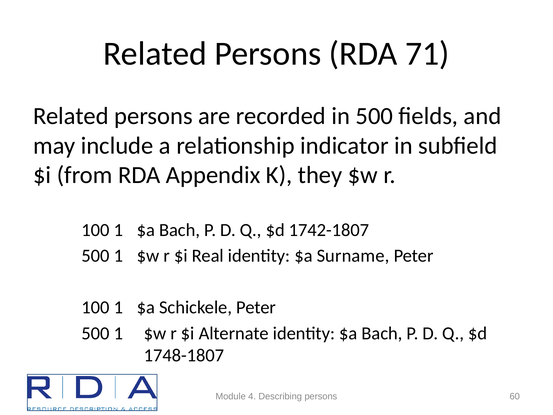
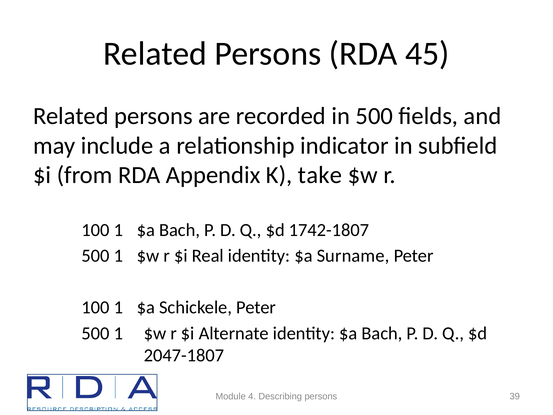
71: 71 -> 45
they: they -> take
1748-1807: 1748-1807 -> 2047-1807
60: 60 -> 39
